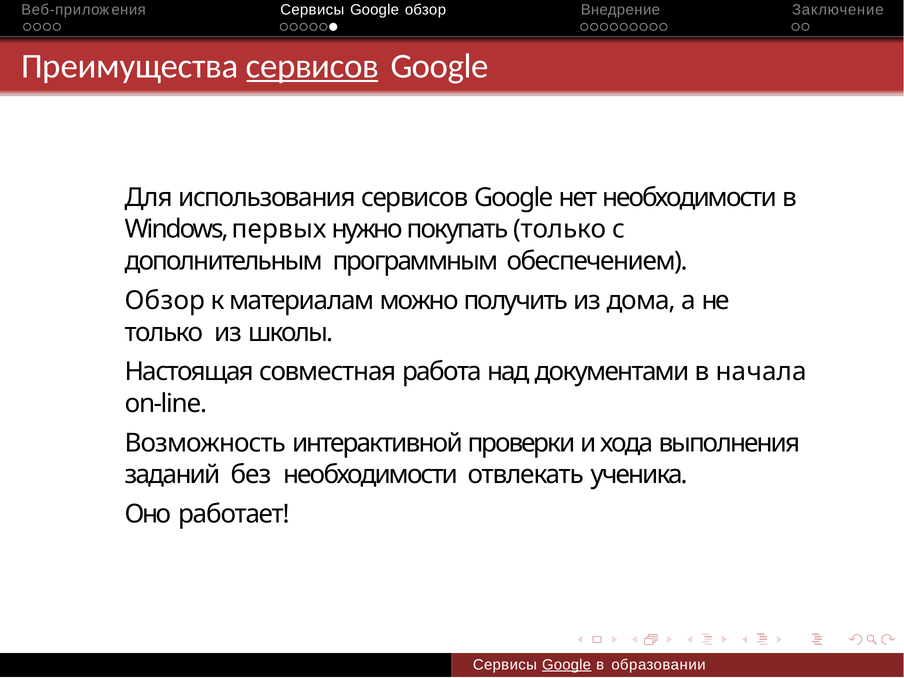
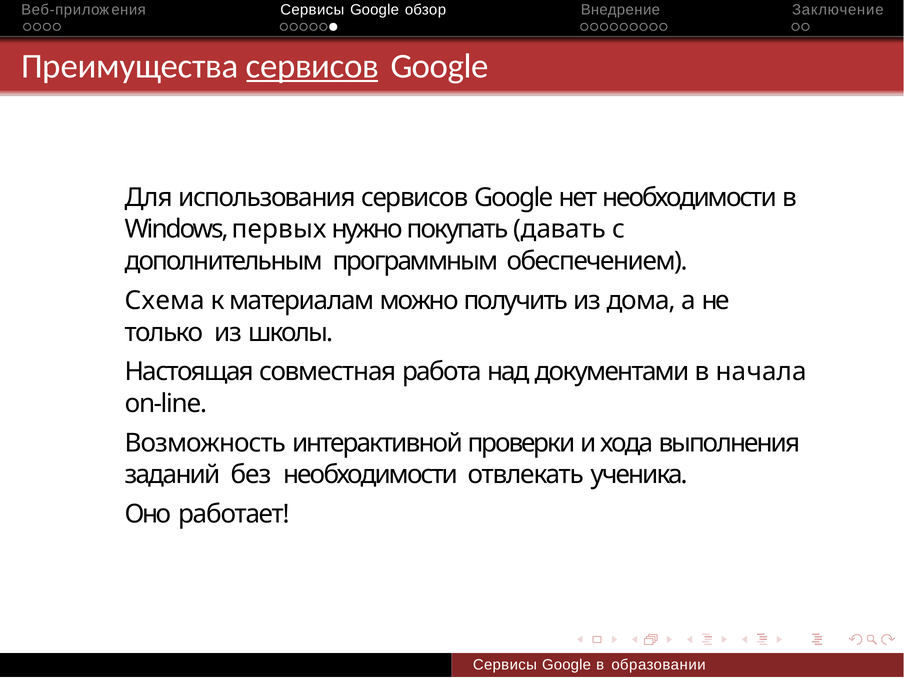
покупать только: только -> давать
Обзор at (165, 301): Обзор -> Схема
Google at (567, 665) underline: present -> none
